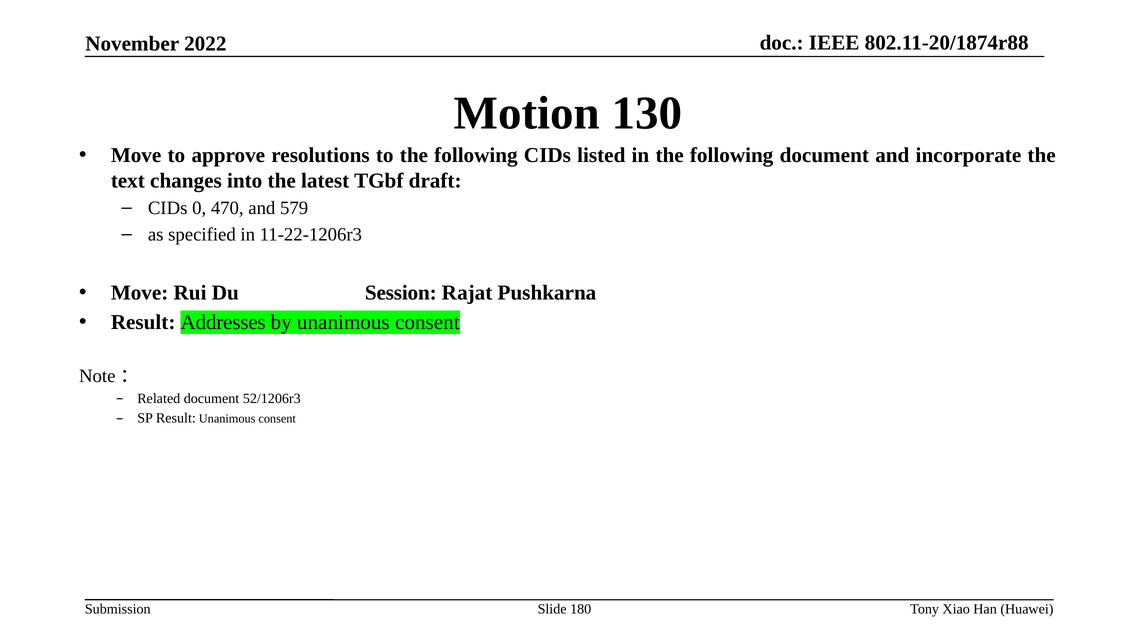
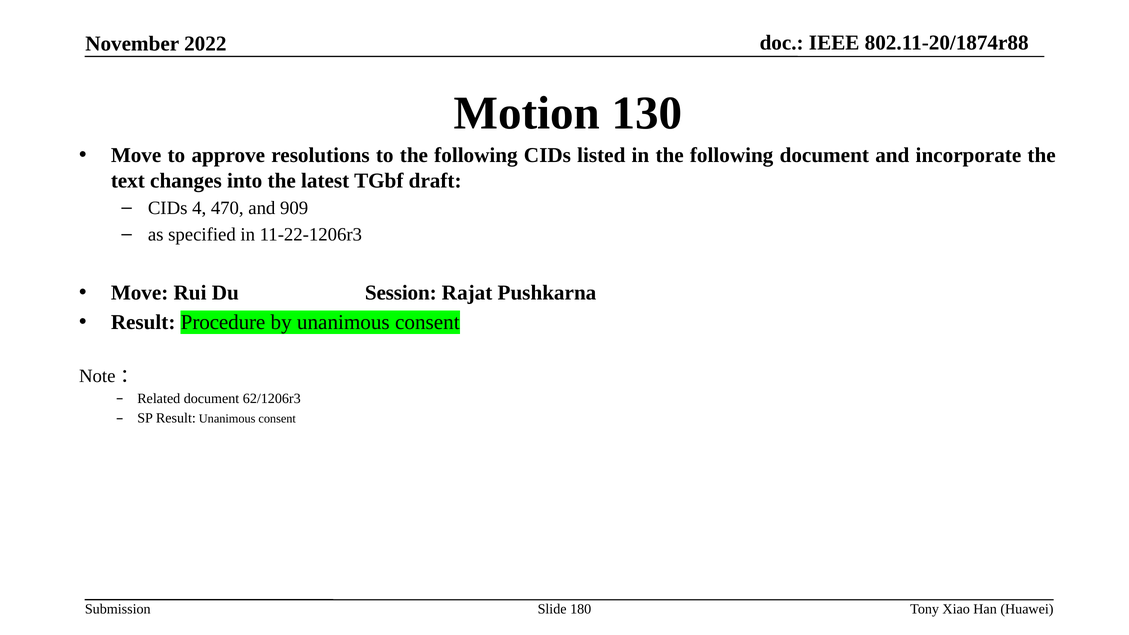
0: 0 -> 4
579: 579 -> 909
Addresses: Addresses -> Procedure
52/1206r3: 52/1206r3 -> 62/1206r3
